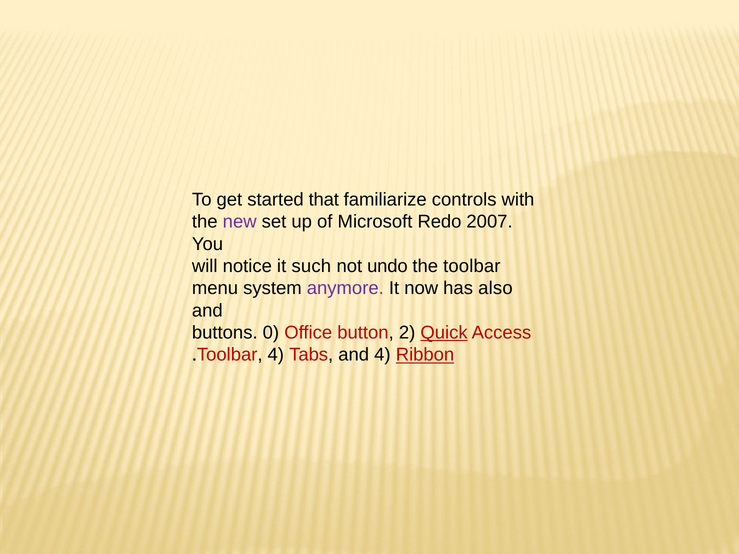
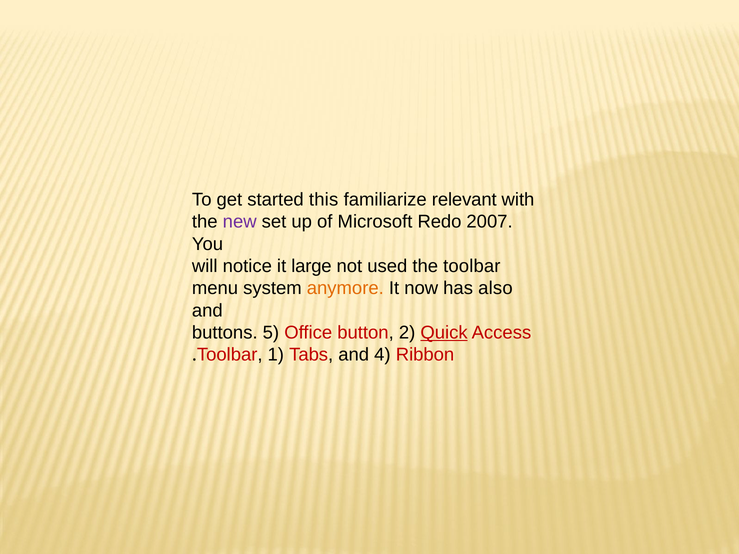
that: that -> this
controls: controls -> relevant
such: such -> large
undo: undo -> used
anymore colour: purple -> orange
0: 0 -> 5
Toolbar 4: 4 -> 1
Ribbon underline: present -> none
